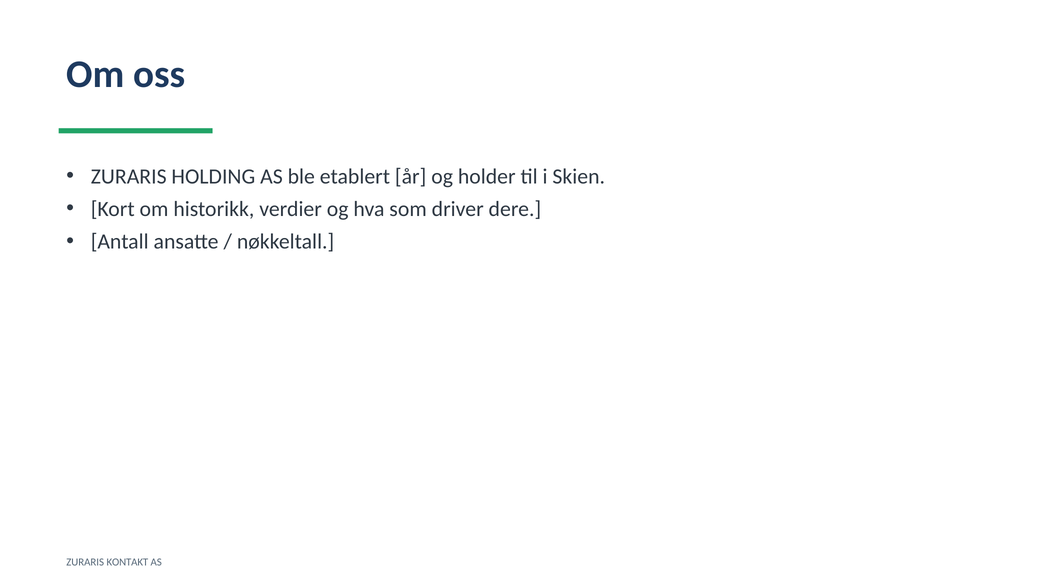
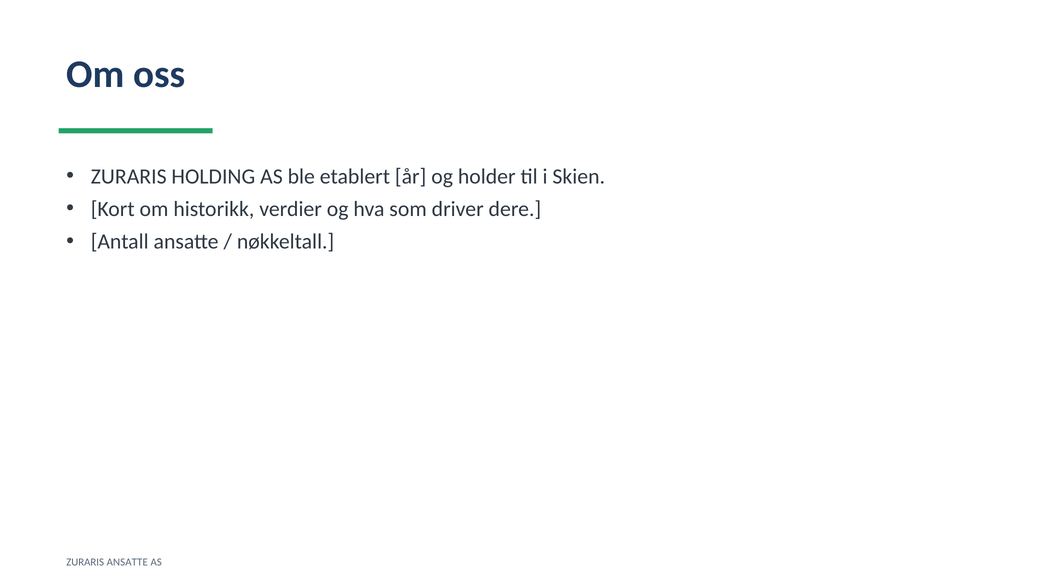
ZURARIS KONTAKT: KONTAKT -> ANSATTE
